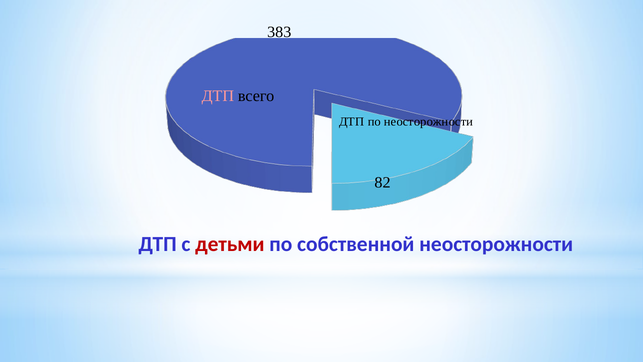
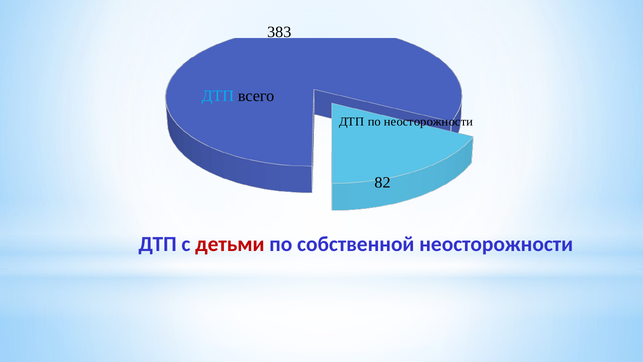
ДТП at (218, 96) colour: pink -> light blue
